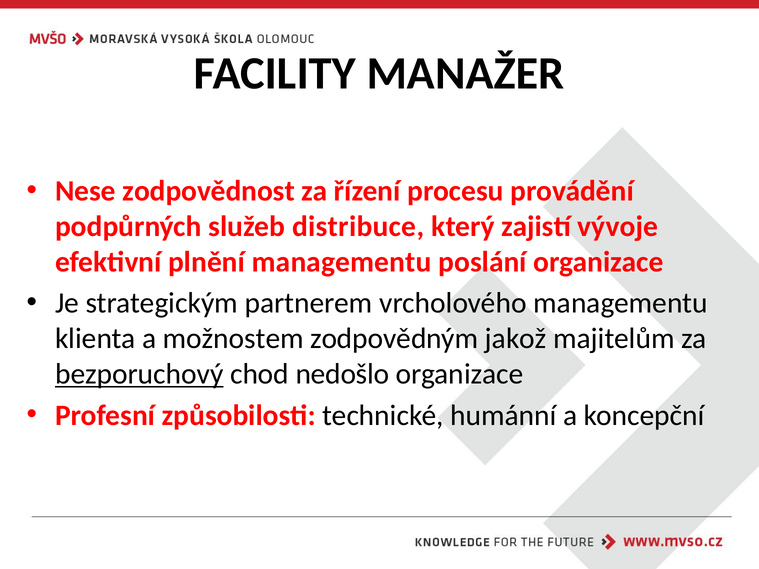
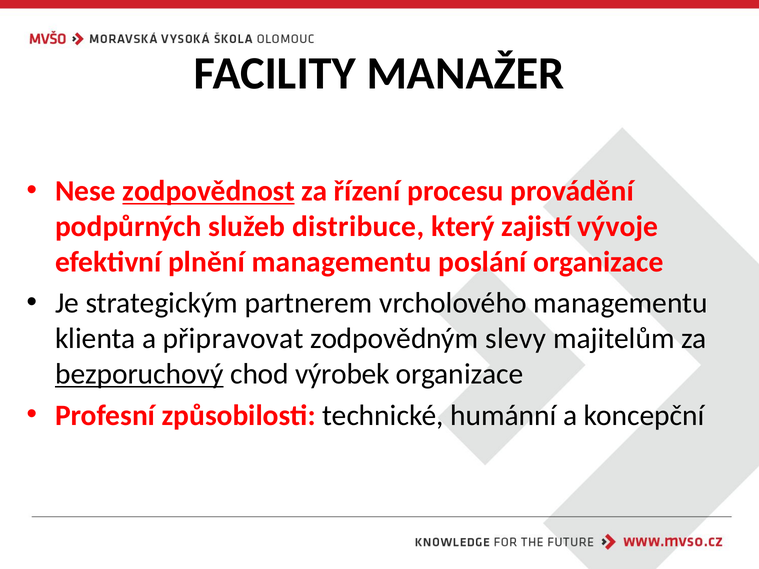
zodpovědnost underline: none -> present
možnostem: možnostem -> připravovat
jakož: jakož -> slevy
nedošlo: nedošlo -> výrobek
